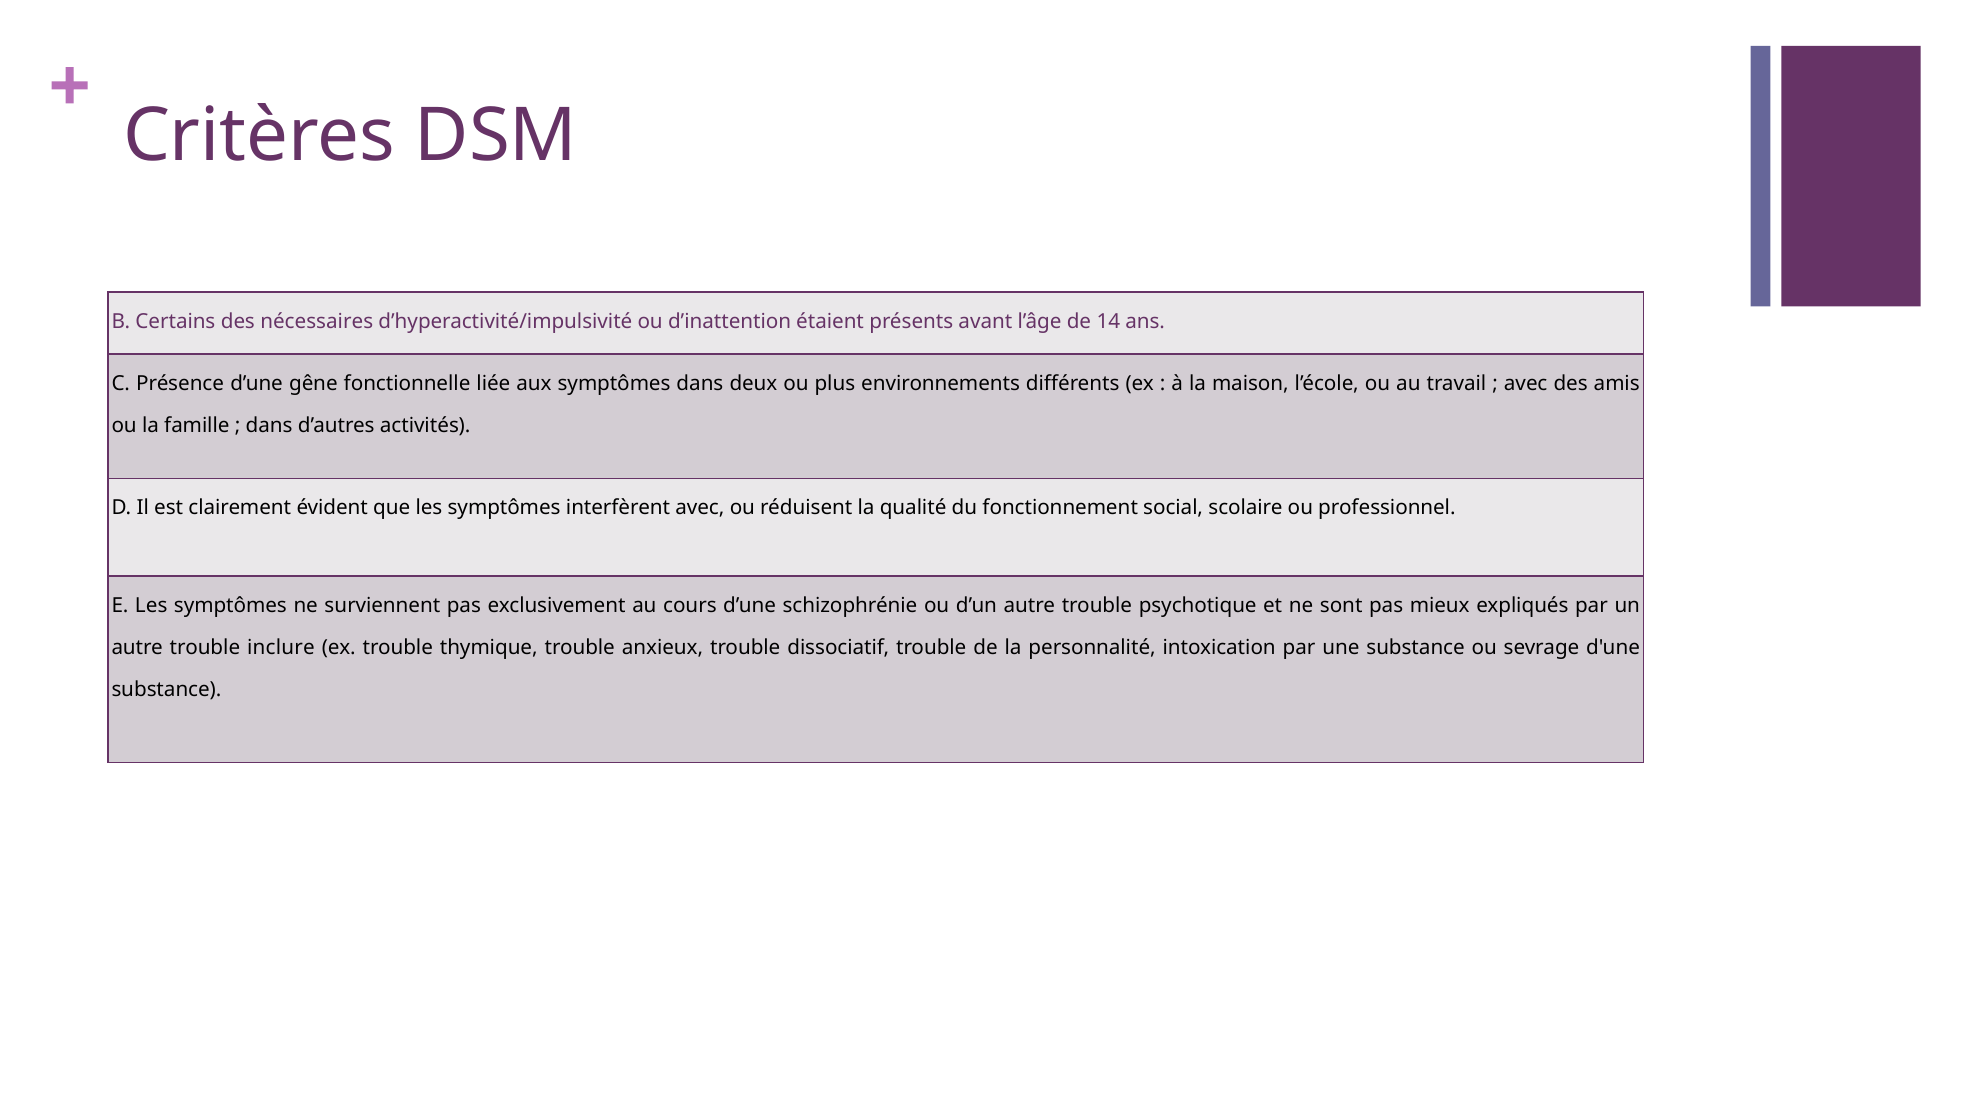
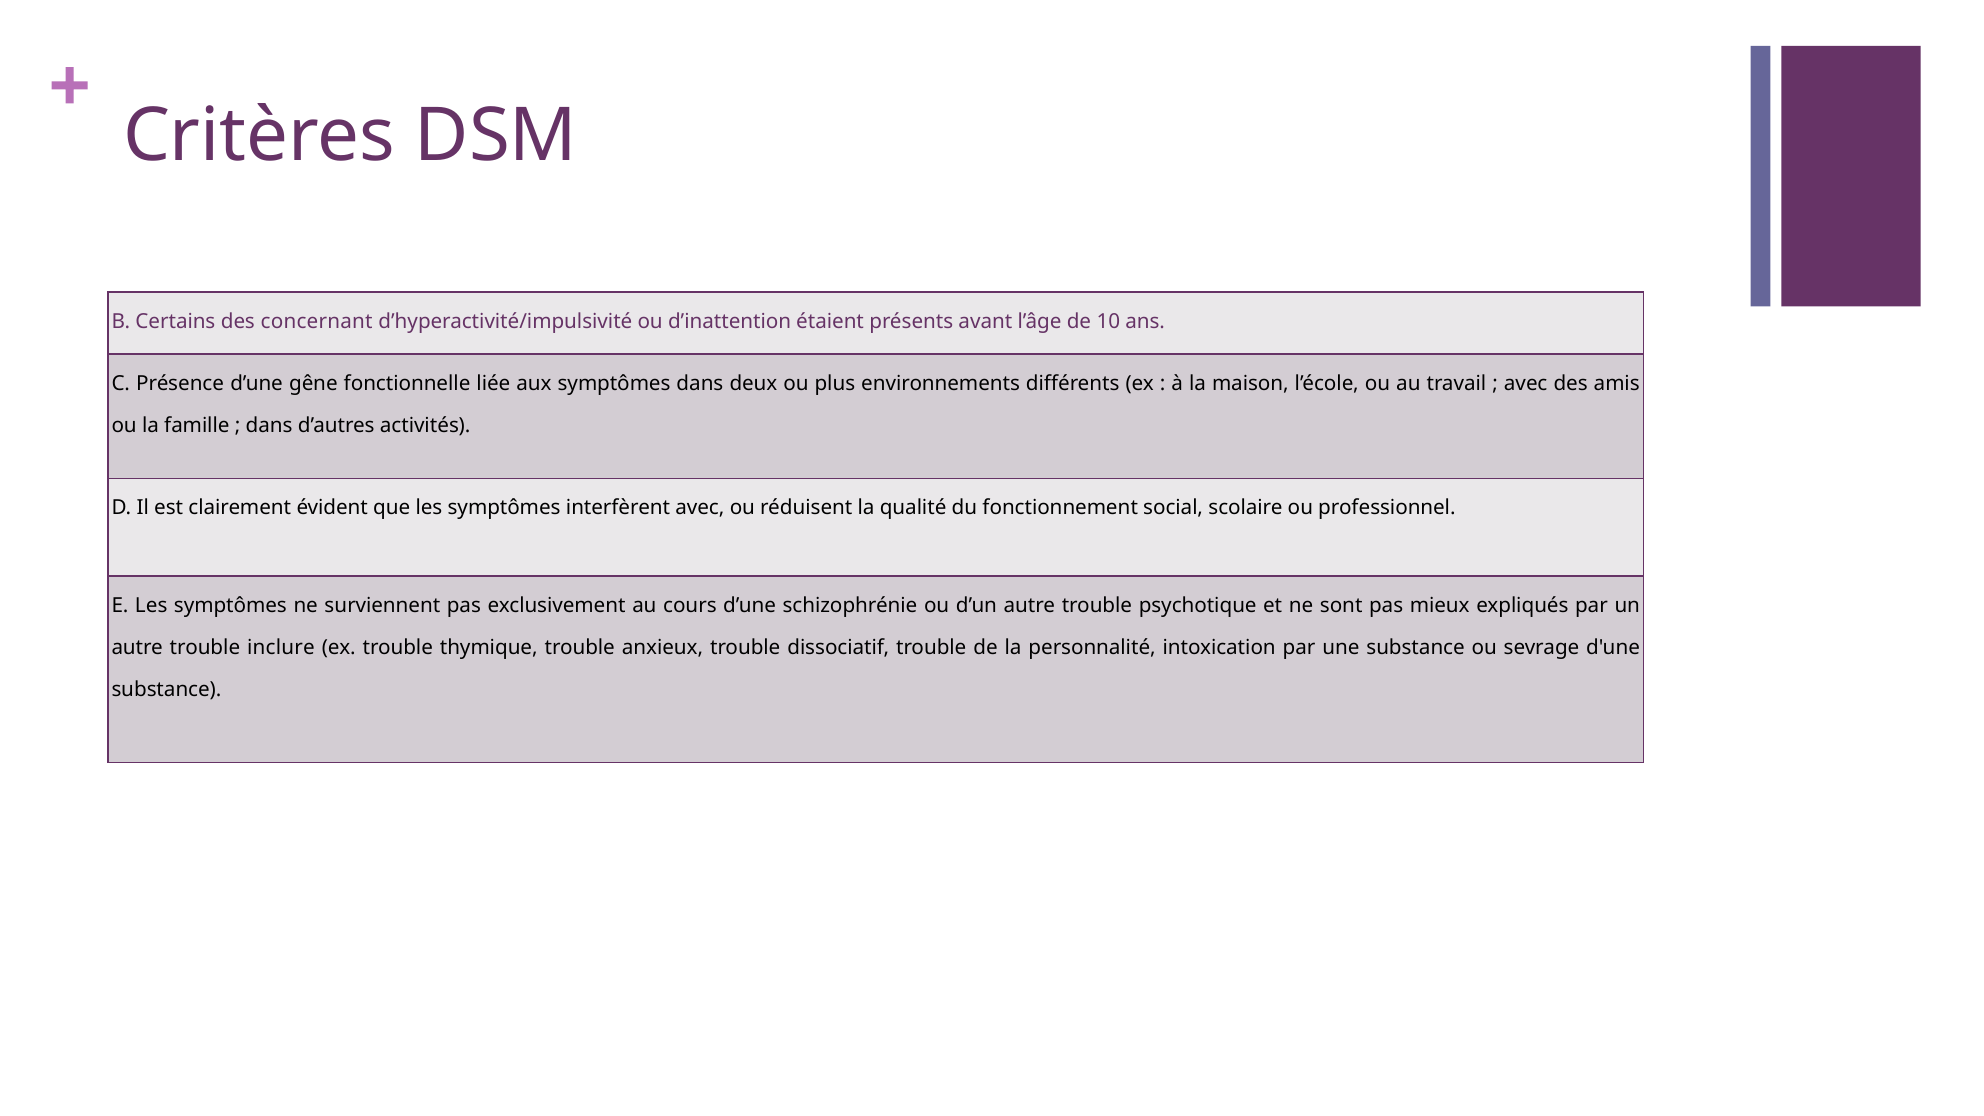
nécessaires: nécessaires -> concernant
14: 14 -> 10
